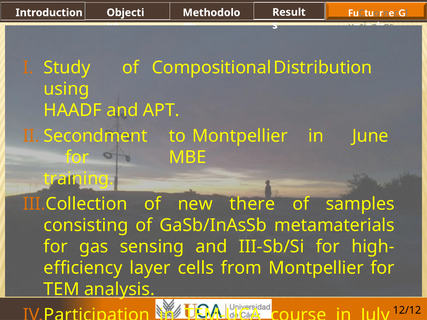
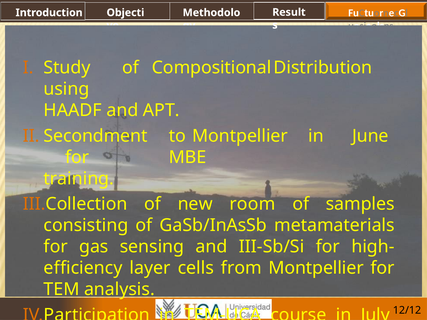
there: there -> room
